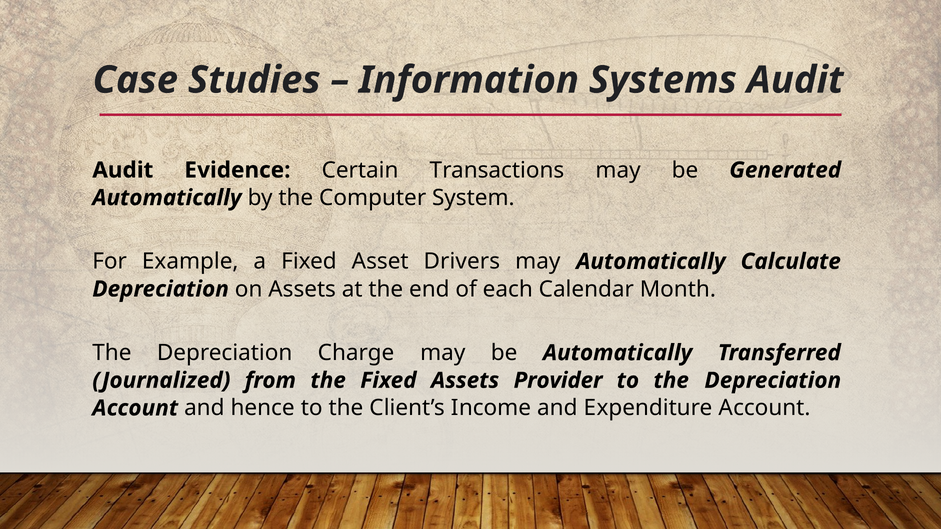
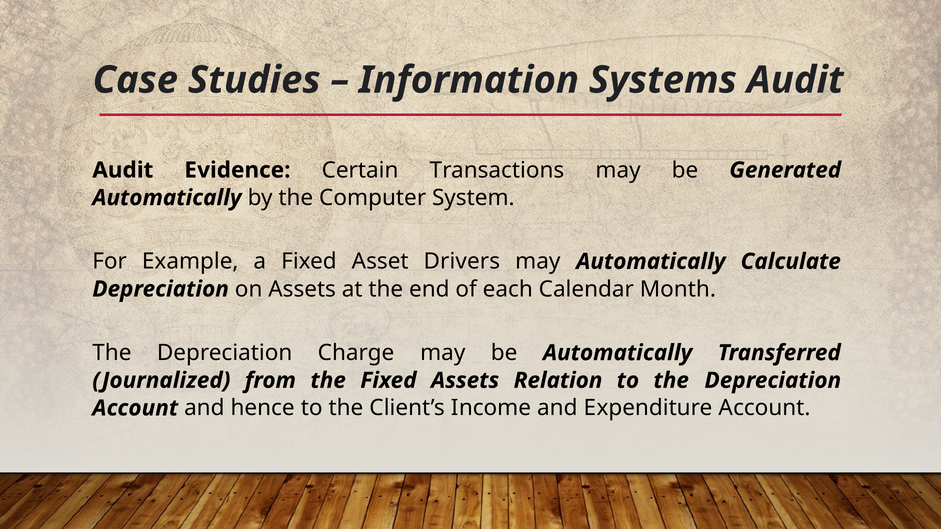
Provider: Provider -> Relation
